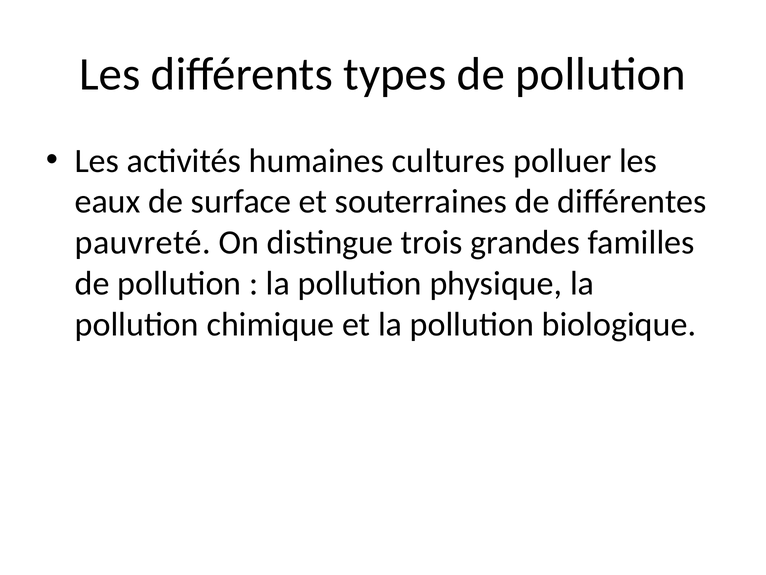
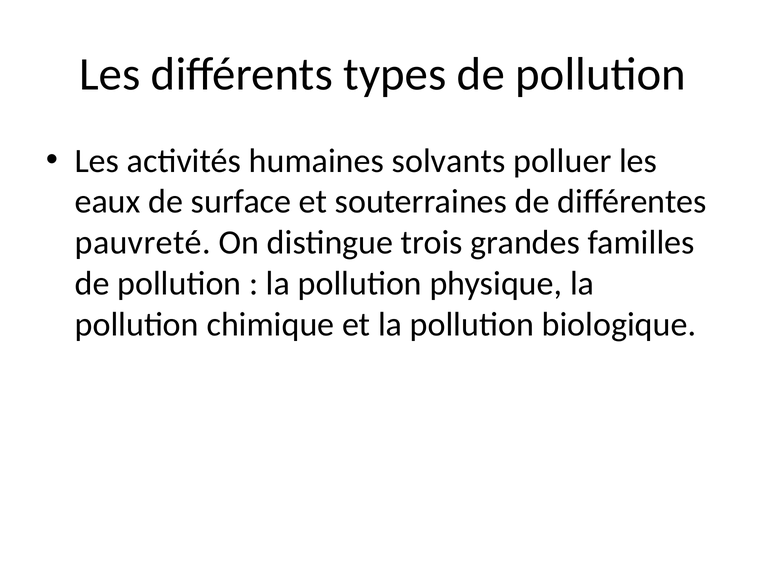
cultures: cultures -> solvants
